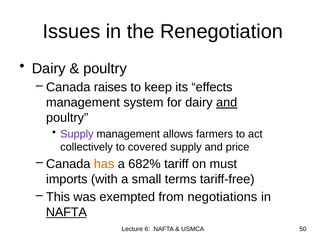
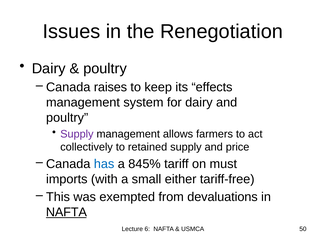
and at (227, 102) underline: present -> none
covered: covered -> retained
has colour: orange -> blue
682%: 682% -> 845%
terms: terms -> either
negotiations: negotiations -> devaluations
